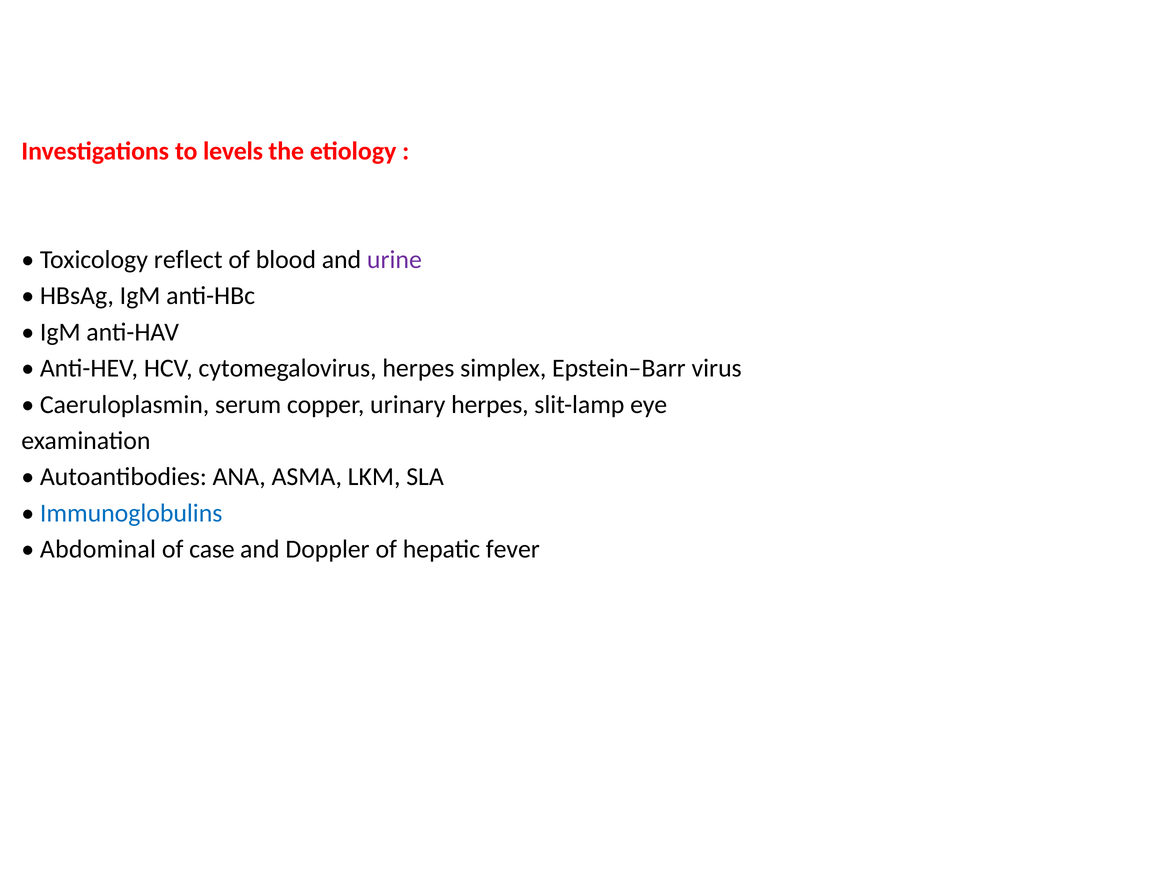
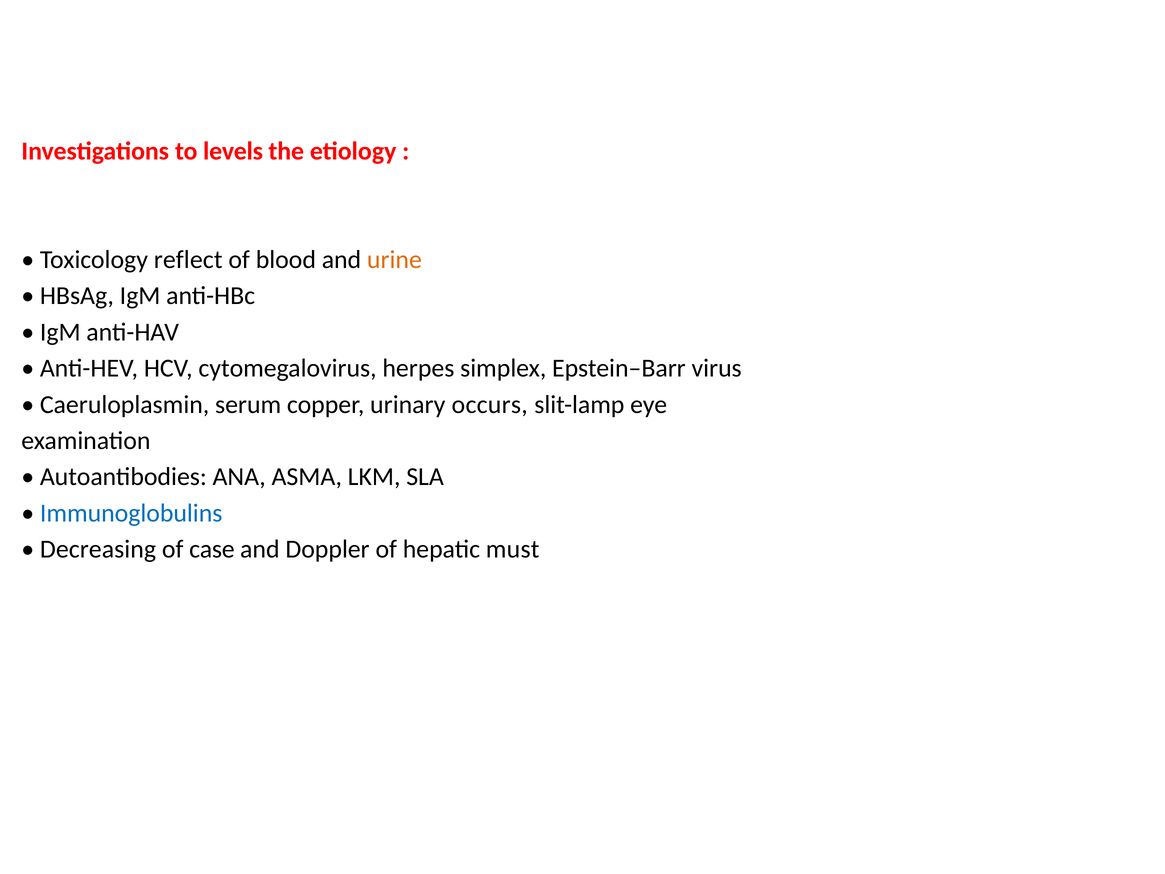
urine colour: purple -> orange
urinary herpes: herpes -> occurs
Abdominal: Abdominal -> Decreasing
fever: fever -> must
